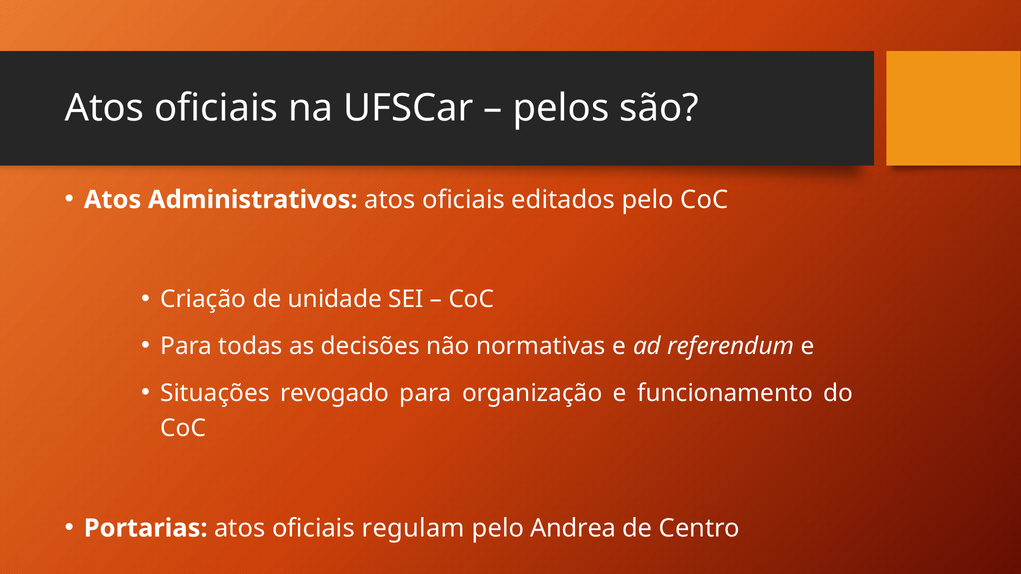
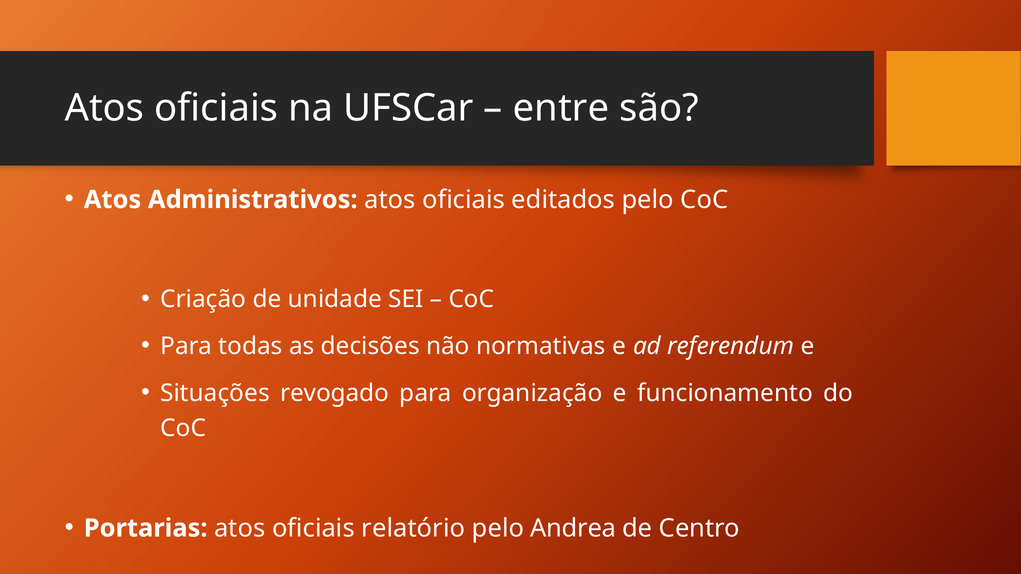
pelos: pelos -> entre
regulam: regulam -> relatório
